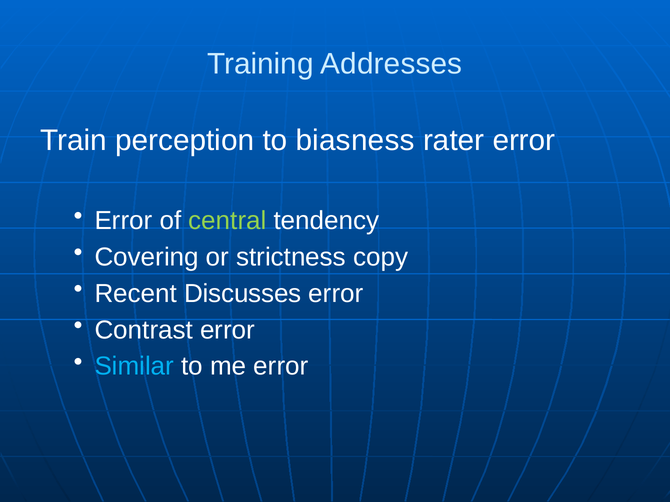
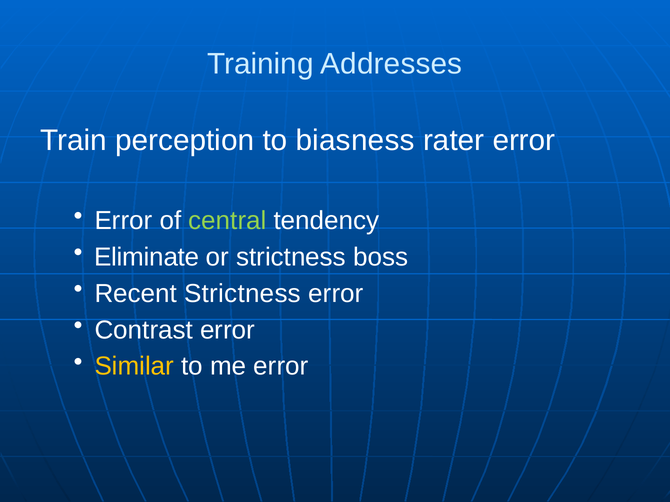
Covering: Covering -> Eliminate
copy: copy -> boss
Recent Discusses: Discusses -> Strictness
Similar colour: light blue -> yellow
